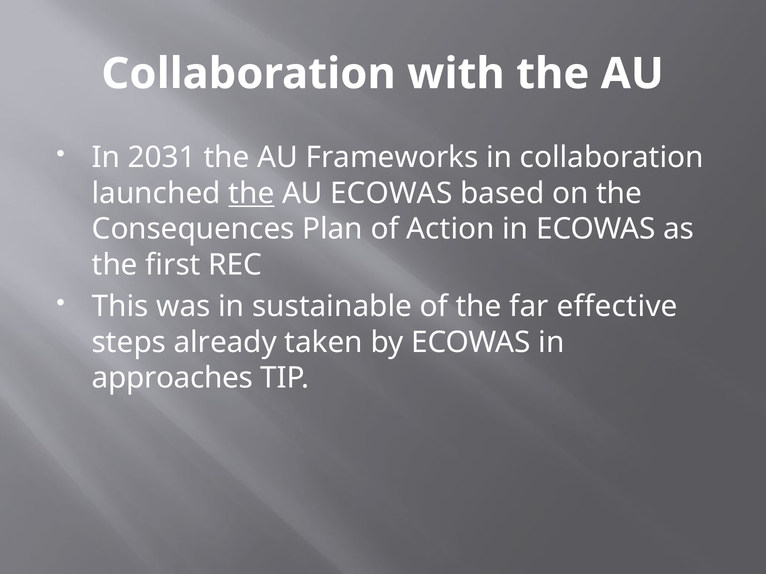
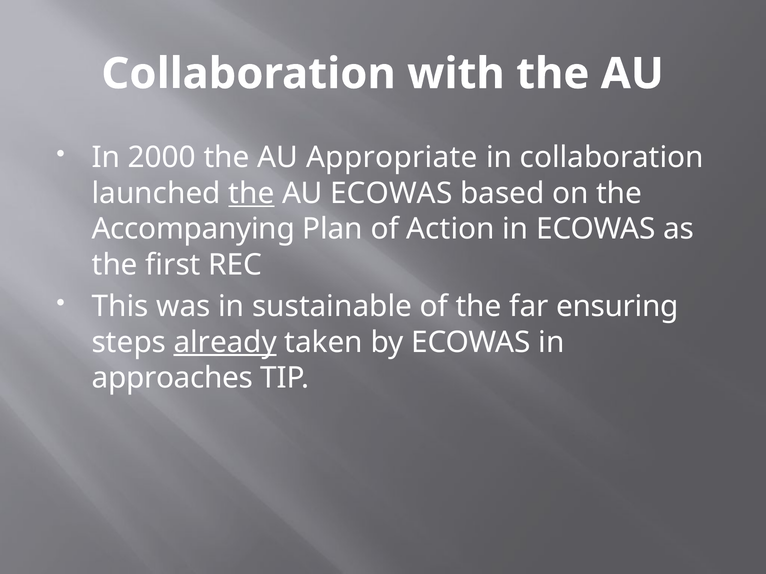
2031: 2031 -> 2000
Frameworks: Frameworks -> Appropriate
Consequences: Consequences -> Accompanying
effective: effective -> ensuring
already underline: none -> present
